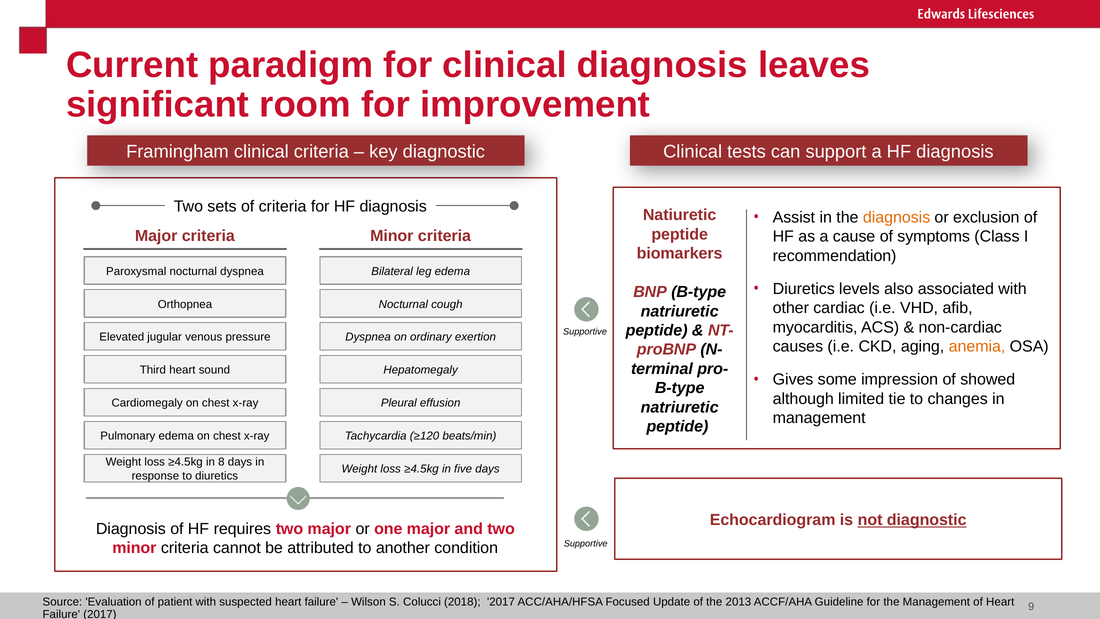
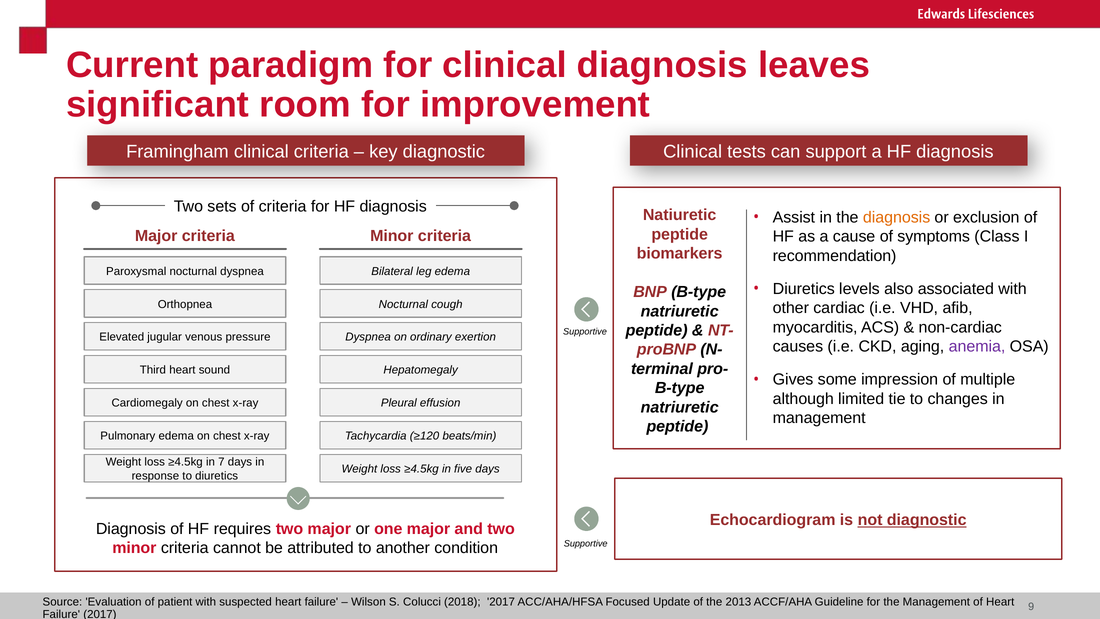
anemia colour: orange -> purple
showed: showed -> multiple
8: 8 -> 7
